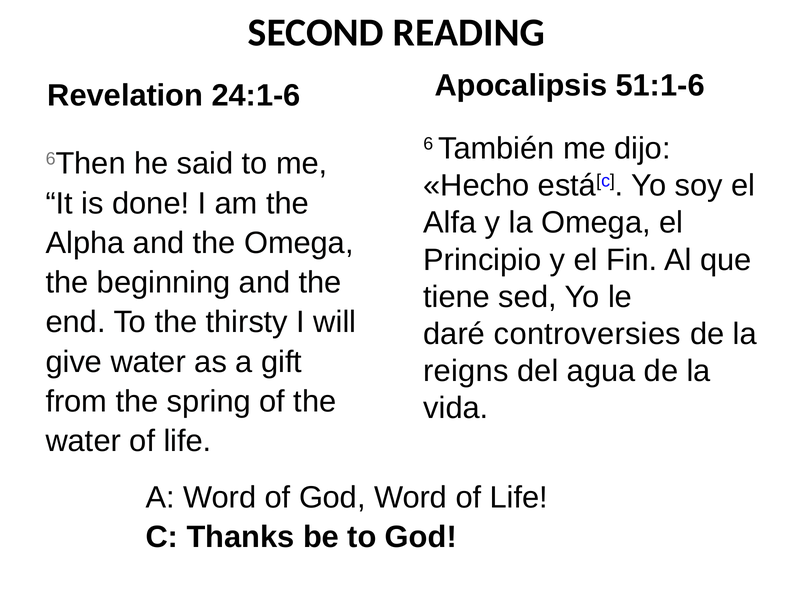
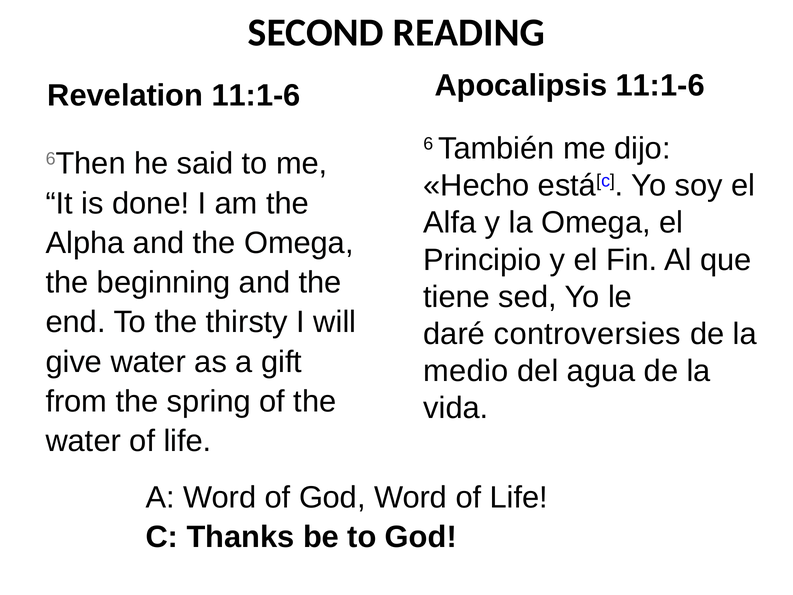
Revelation 24:1-6: 24:1-6 -> 11:1-6
Apocalipsis 51:1-6: 51:1-6 -> 11:1-6
reigns: reigns -> medio
